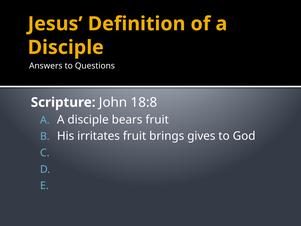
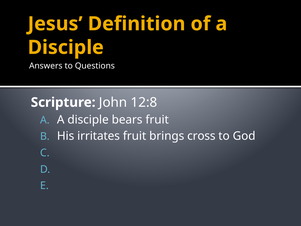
18:8: 18:8 -> 12:8
gives: gives -> cross
